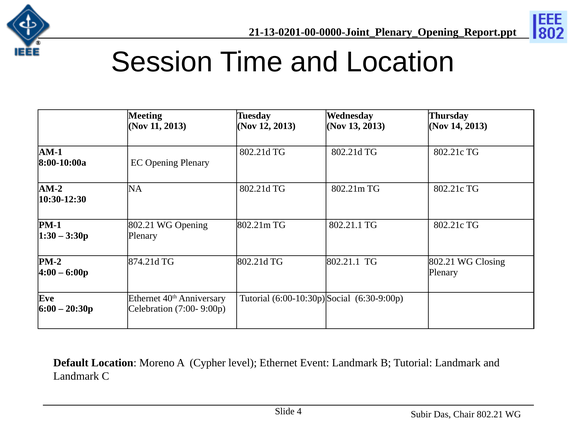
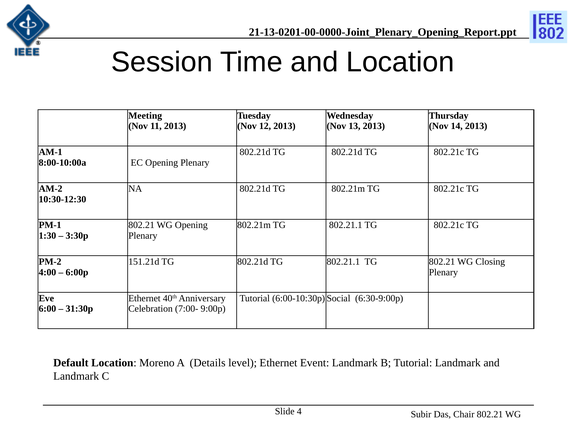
874.21d: 874.21d -> 151.21d
20:30p: 20:30p -> 31:30p
Cypher: Cypher -> Details
